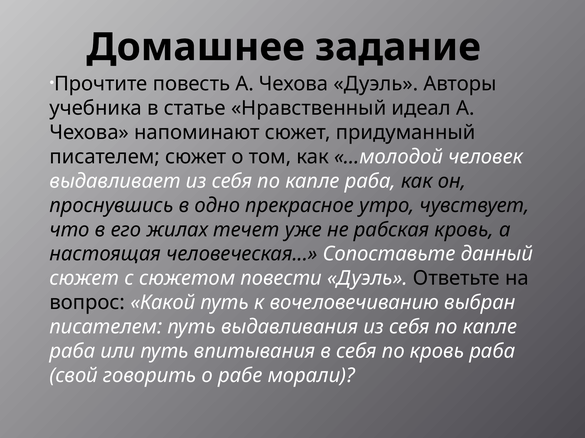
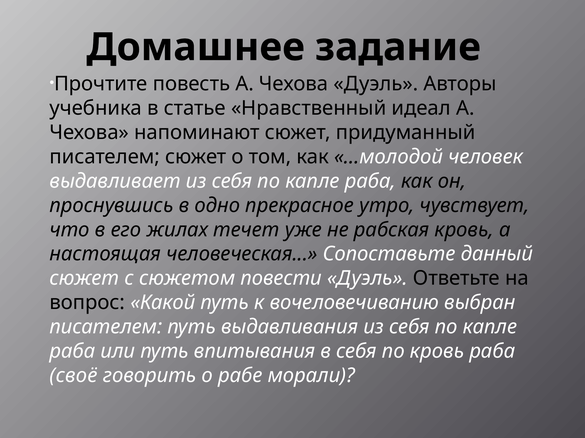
свой: свой -> своё
